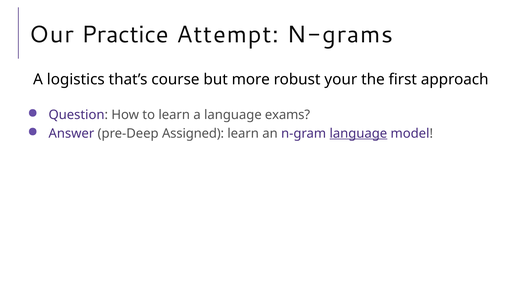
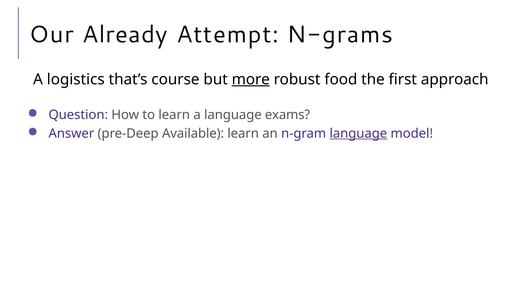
Practice: Practice -> Already
more underline: none -> present
your: your -> food
Assigned: Assigned -> Available
